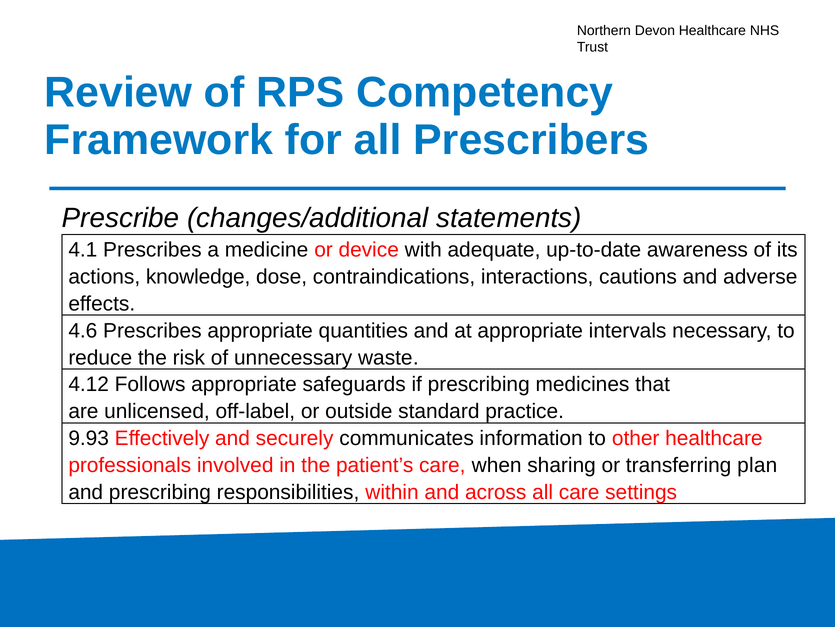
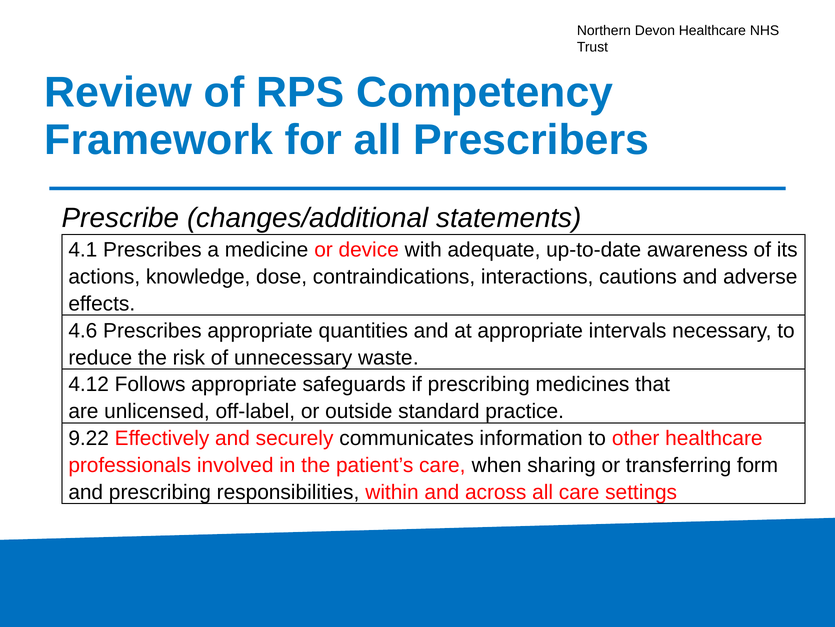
9.93: 9.93 -> 9.22
plan: plan -> form
